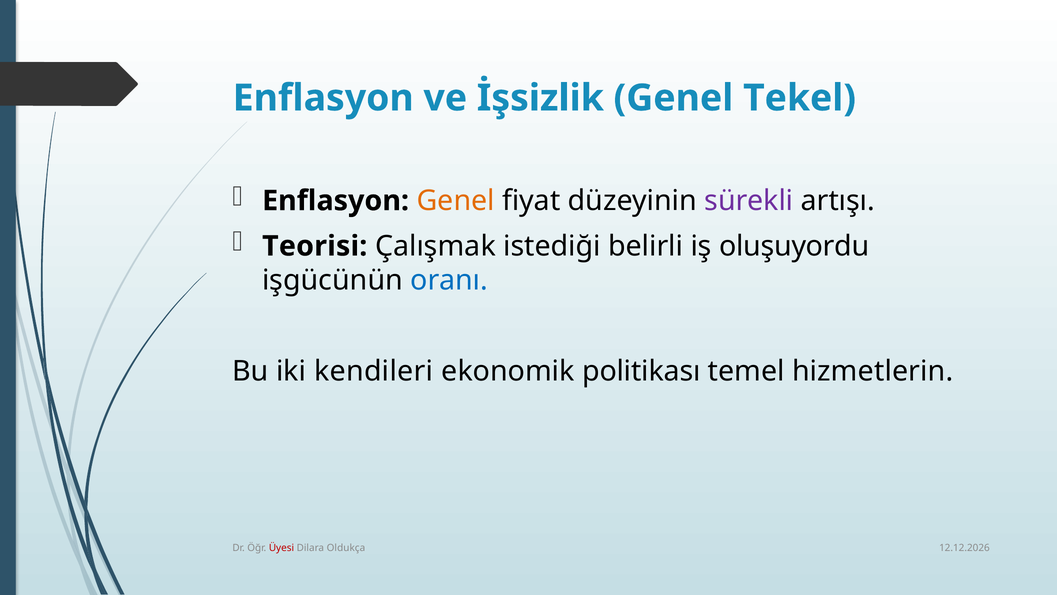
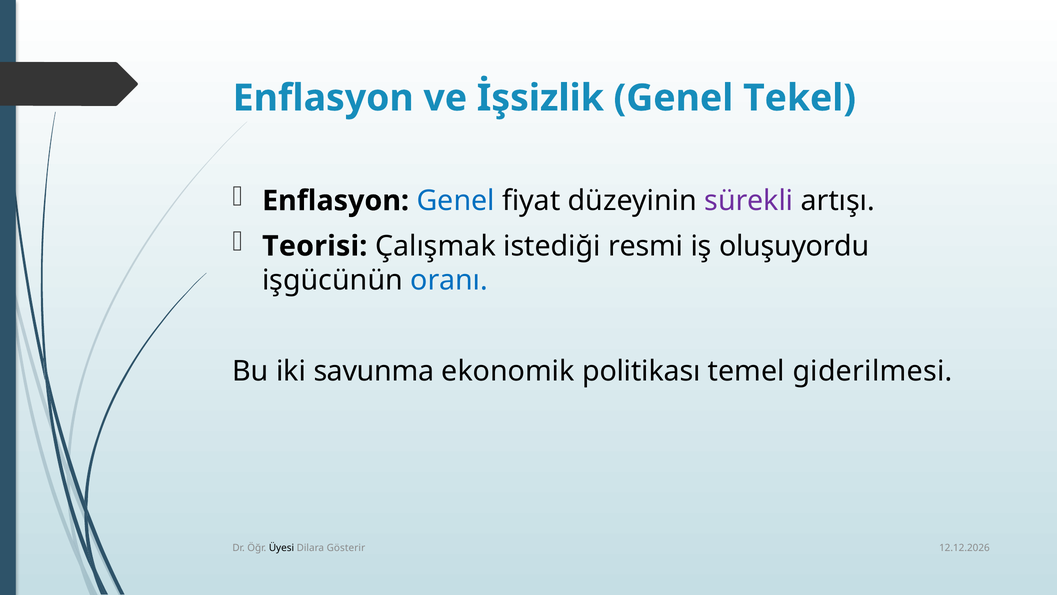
Genel at (456, 201) colour: orange -> blue
belirli: belirli -> resmi
kendileri: kendileri -> savunma
hizmetlerin: hizmetlerin -> giderilmesi
Üyesi colour: red -> black
Oldukça: Oldukça -> Gösterir
